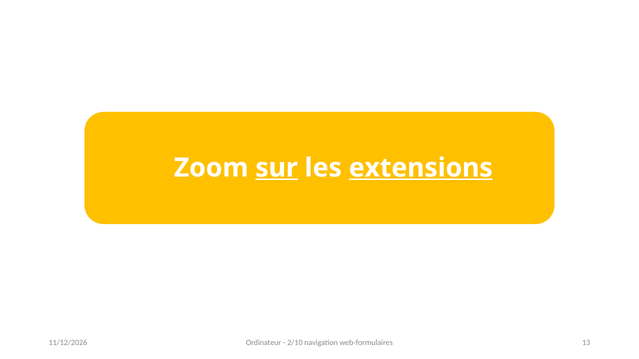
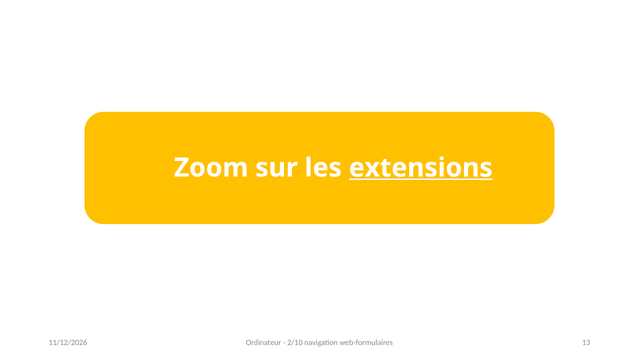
sur underline: present -> none
